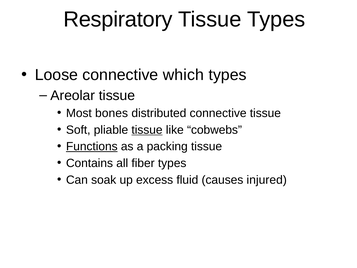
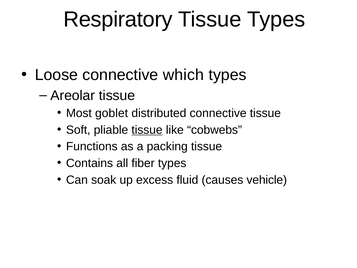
bones: bones -> goblet
Functions underline: present -> none
injured: injured -> vehicle
